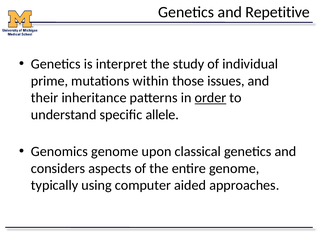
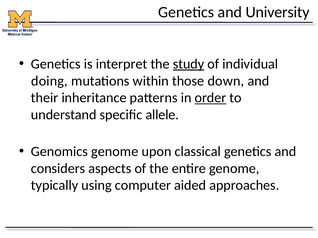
Repetitive: Repetitive -> University
study underline: none -> present
prime: prime -> doing
issues: issues -> down
